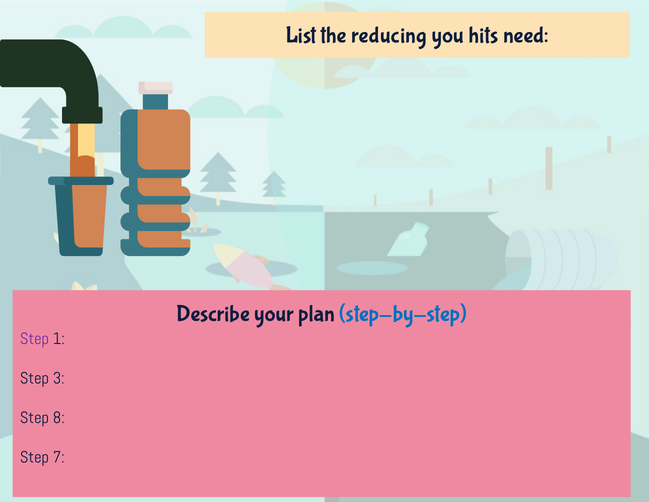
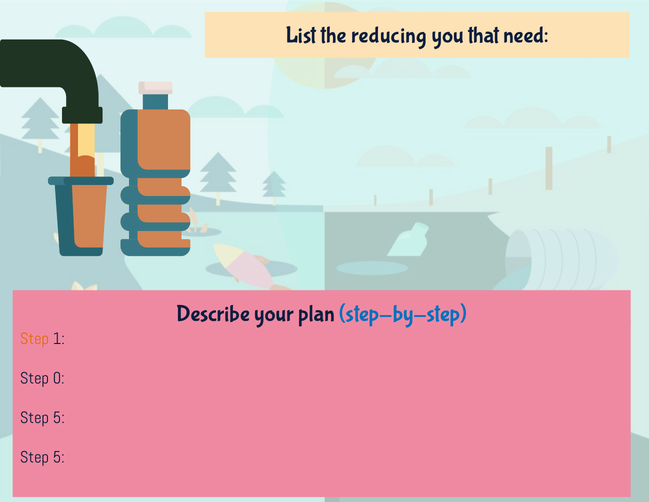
hits: hits -> that
Step at (35, 339) colour: purple -> orange
3: 3 -> 0
8 at (59, 417): 8 -> 5
7 at (59, 457): 7 -> 5
